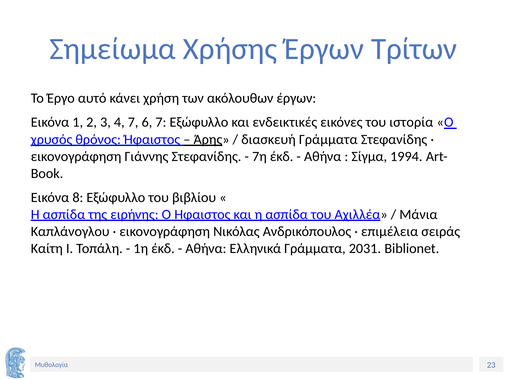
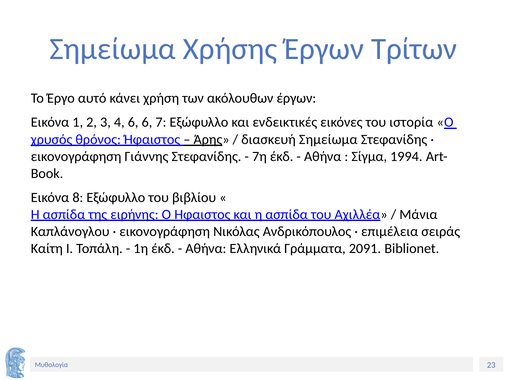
4 7: 7 -> 6
διασκευή Γράμματα: Γράμματα -> Σημείωμα
2031: 2031 -> 2091
